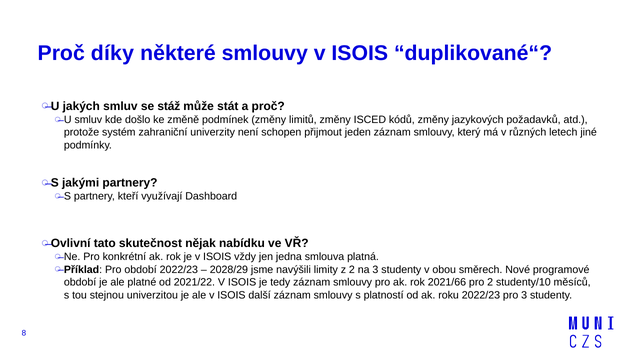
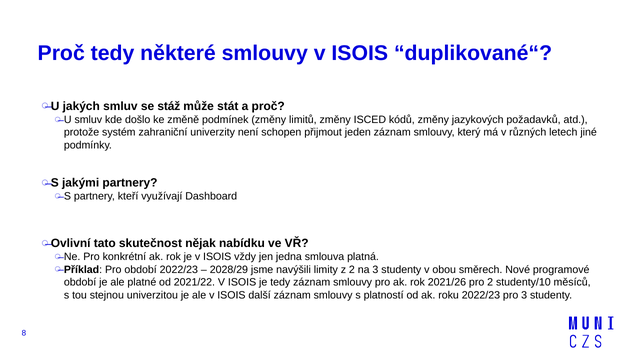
Proč díky: díky -> tedy
2021/66: 2021/66 -> 2021/26
